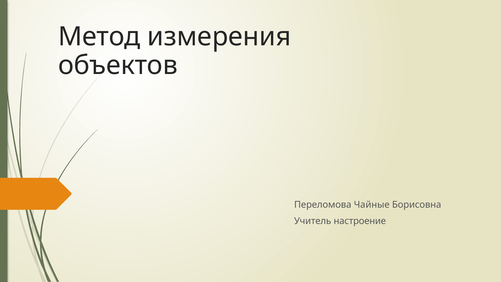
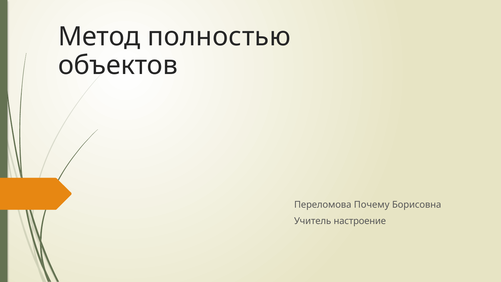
измерения: измерения -> полностью
Чайные: Чайные -> Почему
